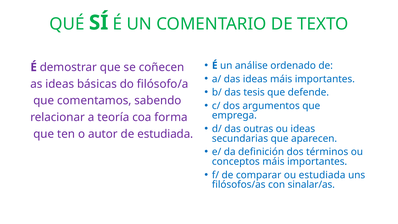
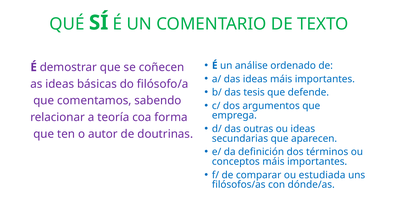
de estudiada: estudiada -> doutrinas
sinalar/as: sinalar/as -> dónde/as
